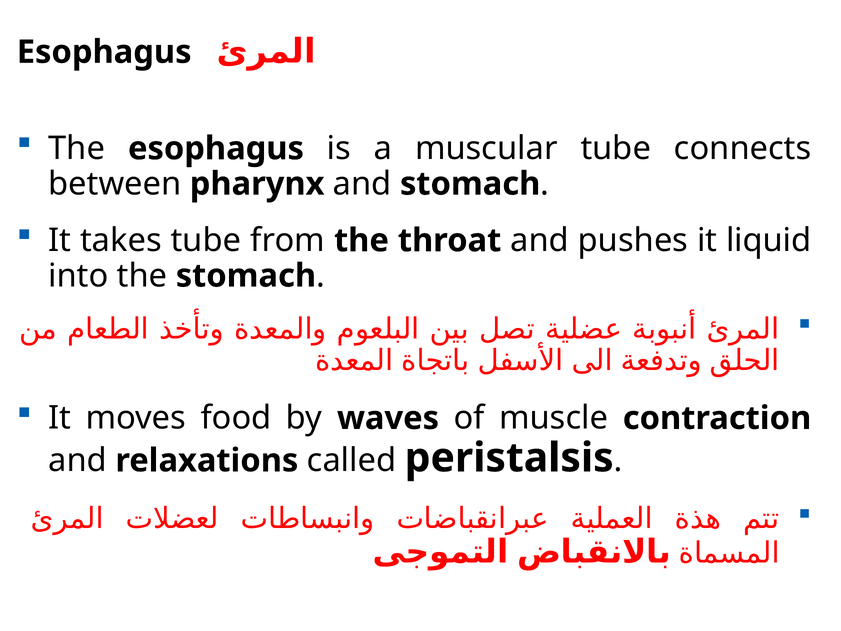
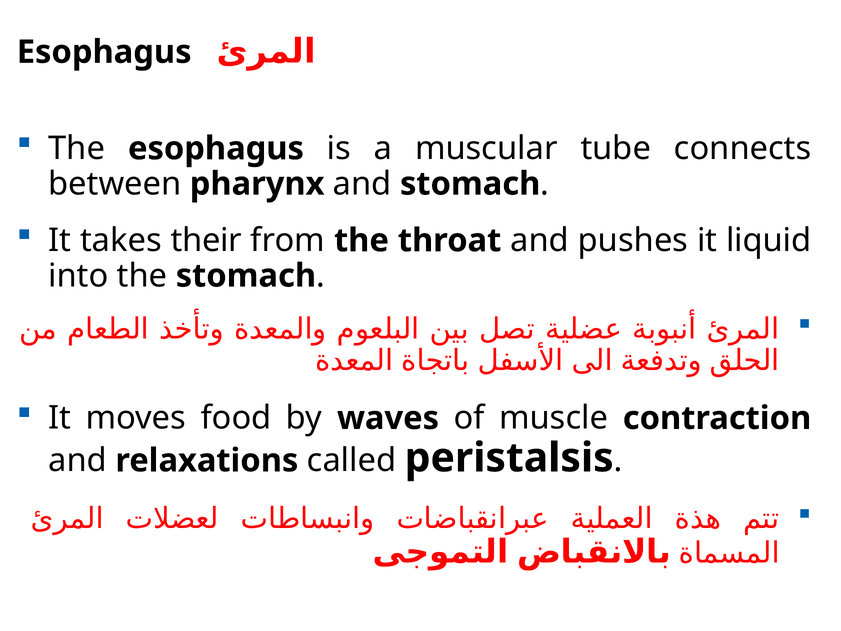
takes tube: tube -> their
